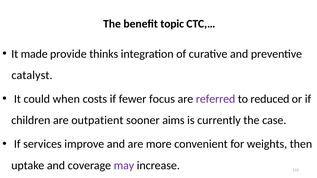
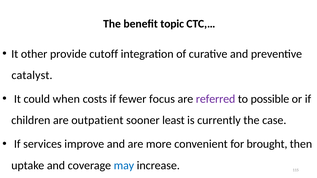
made: made -> other
thinks: thinks -> cutoff
reduced: reduced -> possible
aims: aims -> least
weights: weights -> brought
may colour: purple -> blue
